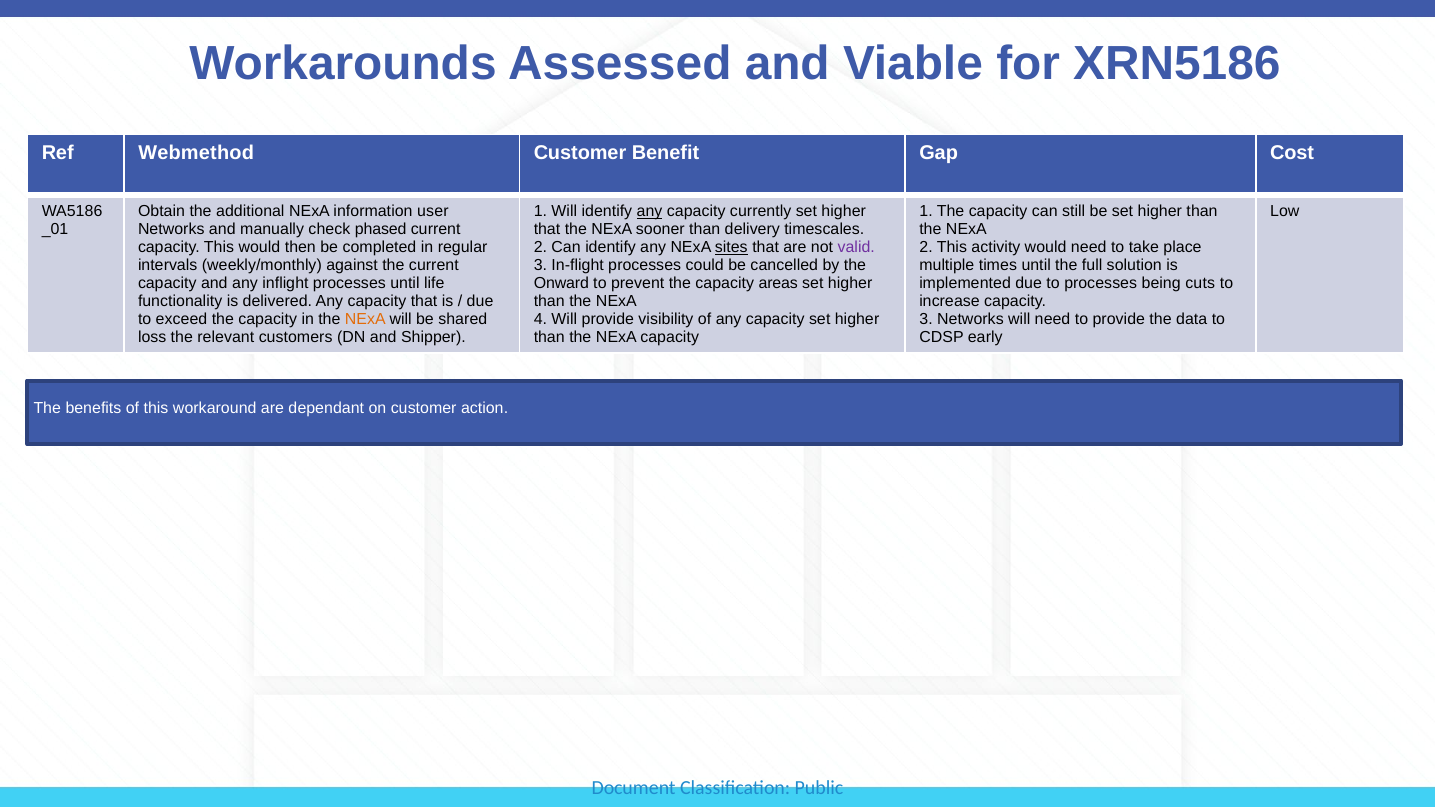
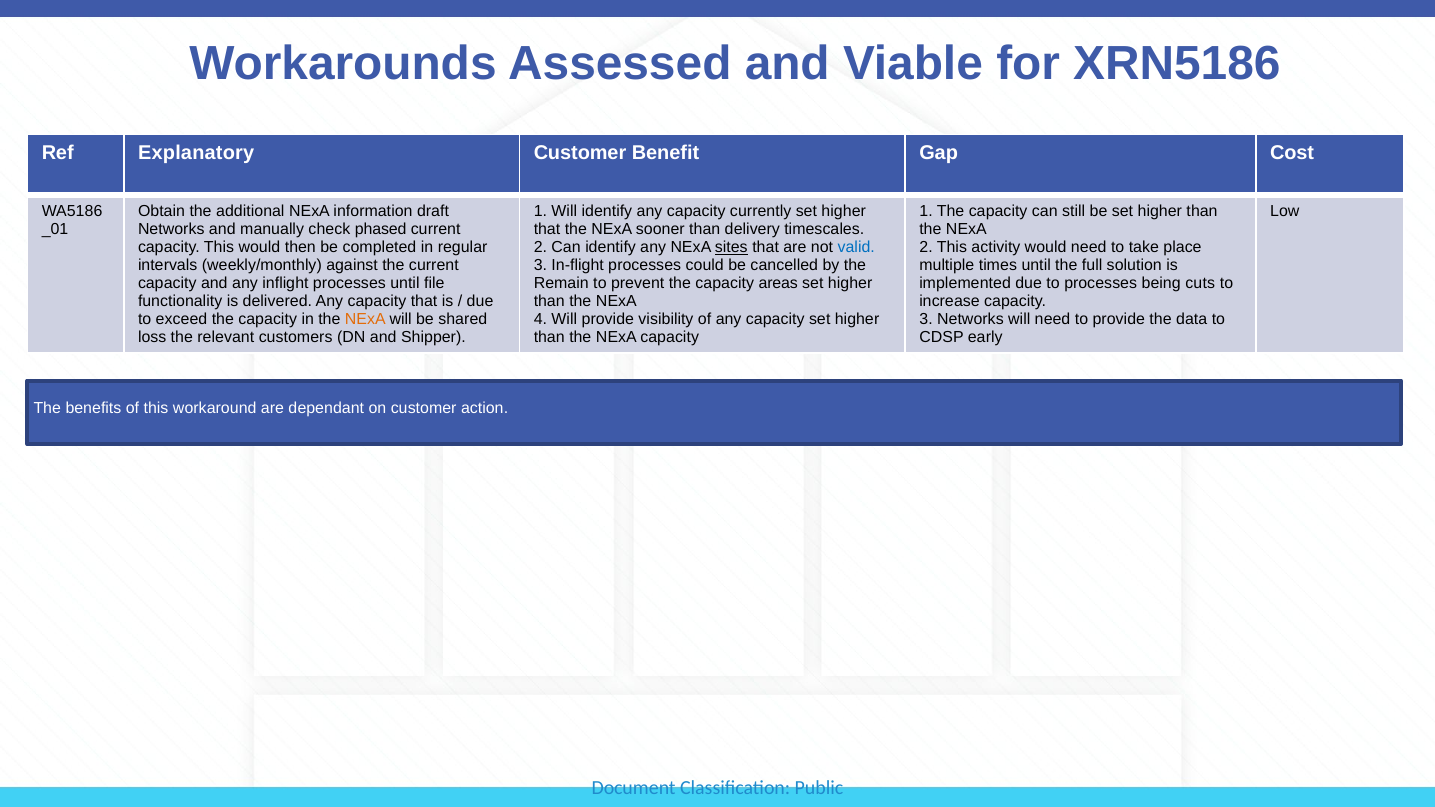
Webmethod: Webmethod -> Explanatory
user: user -> draft
any at (649, 211) underline: present -> none
valid colour: purple -> blue
life: life -> file
Onward: Onward -> Remain
